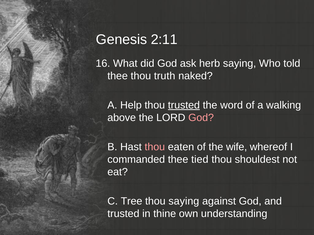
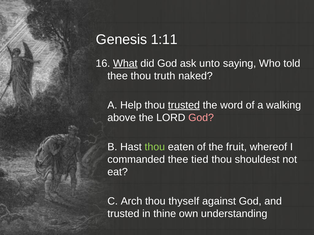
2:11: 2:11 -> 1:11
What underline: none -> present
herb: herb -> unto
thou at (155, 147) colour: pink -> light green
wife: wife -> fruit
Tree: Tree -> Arch
thou saying: saying -> thyself
